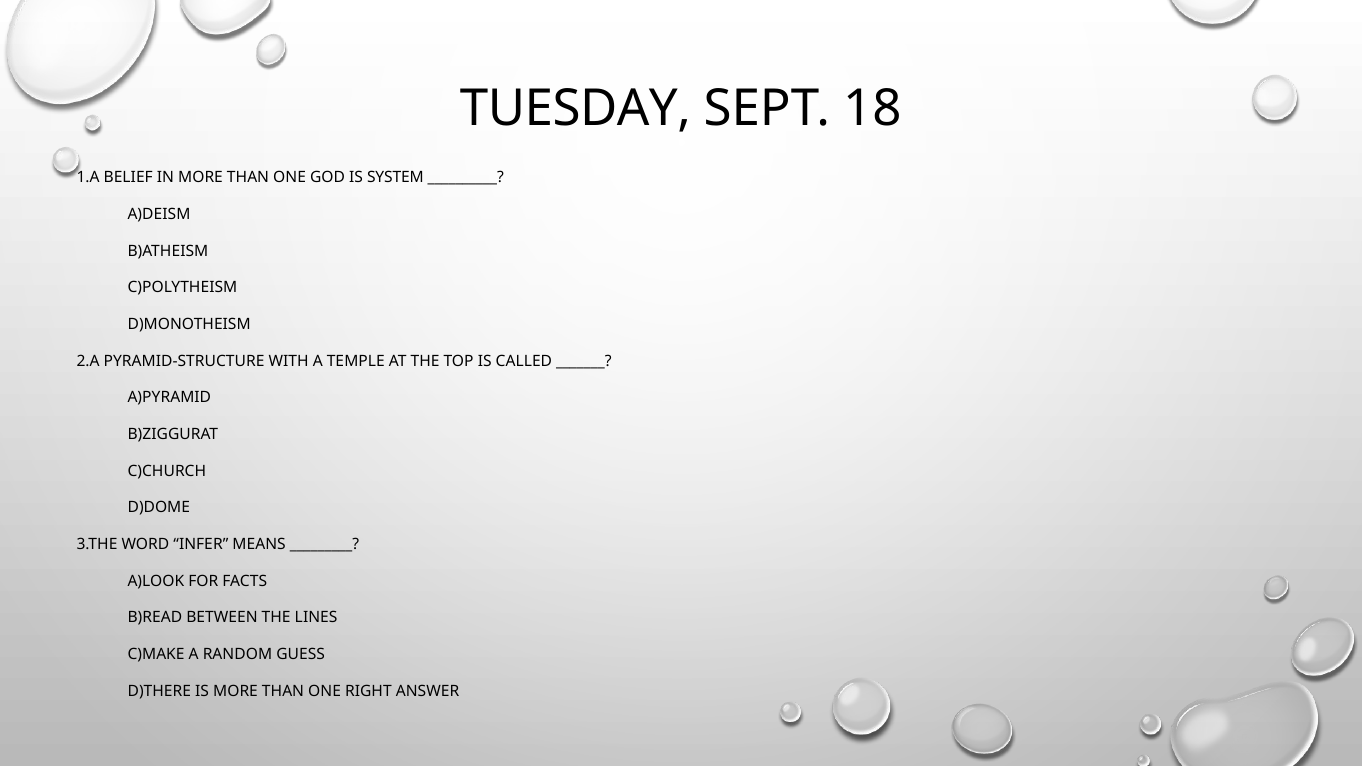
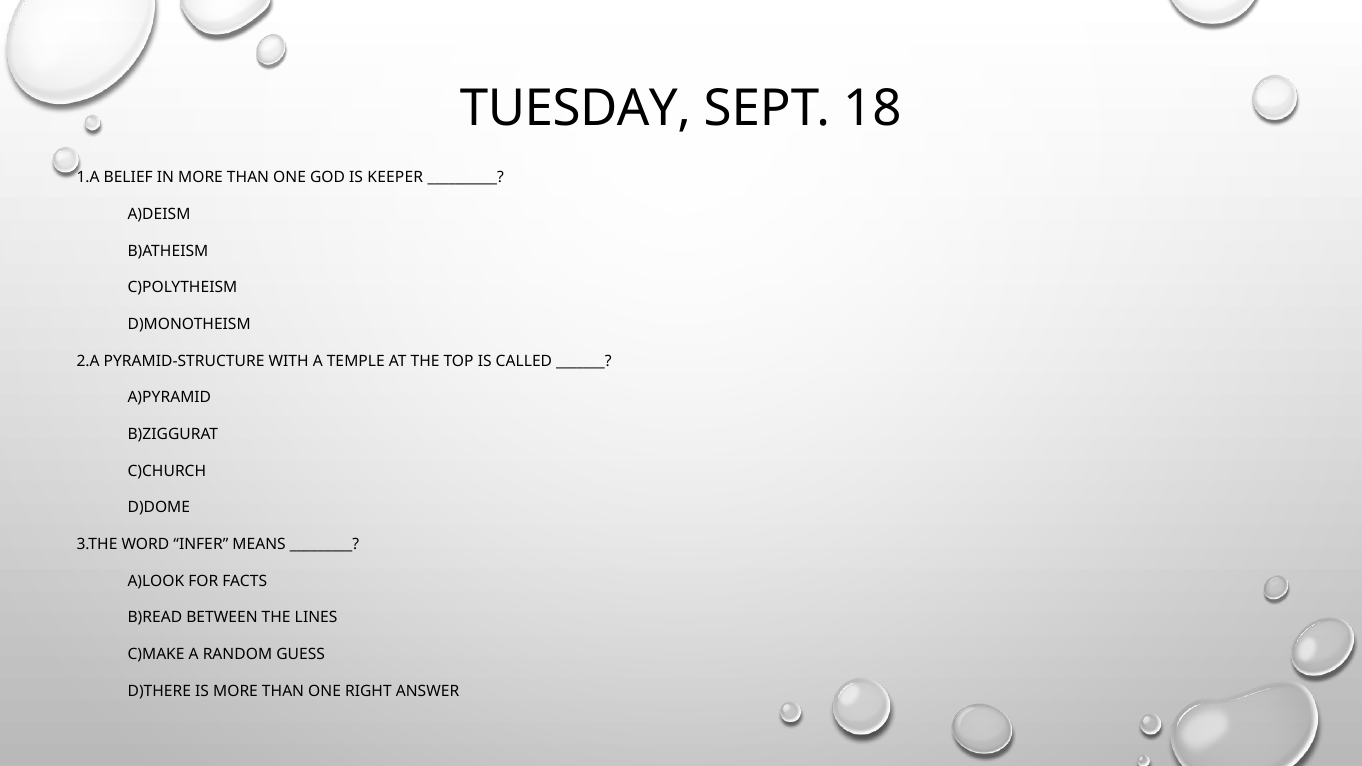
SYSTEM: SYSTEM -> KEEPER
